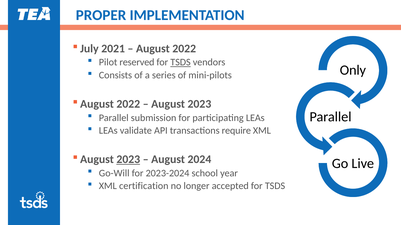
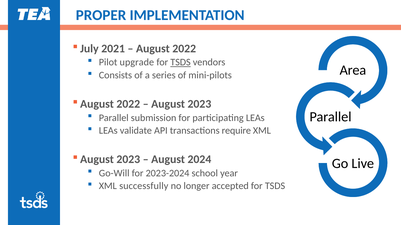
reserved: reserved -> upgrade
Only: Only -> Area
2023 at (128, 160) underline: present -> none
certification: certification -> successfully
